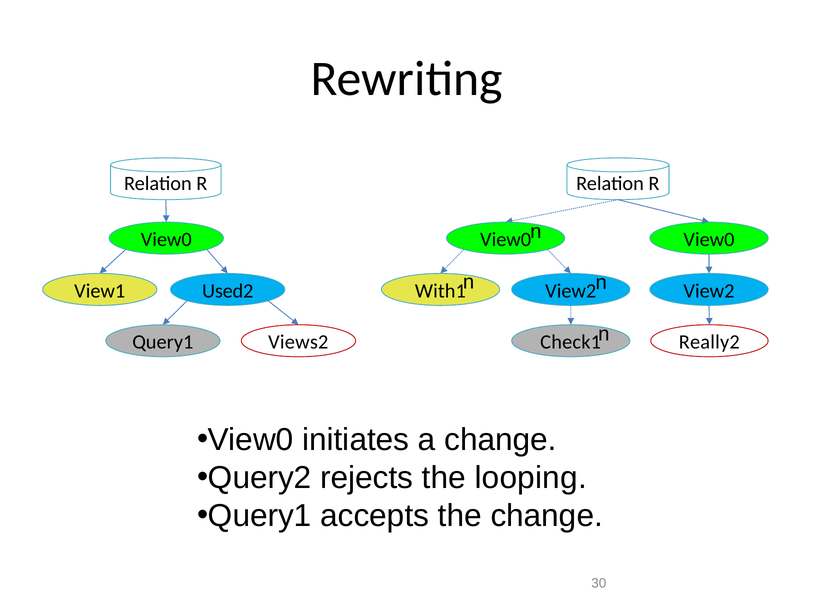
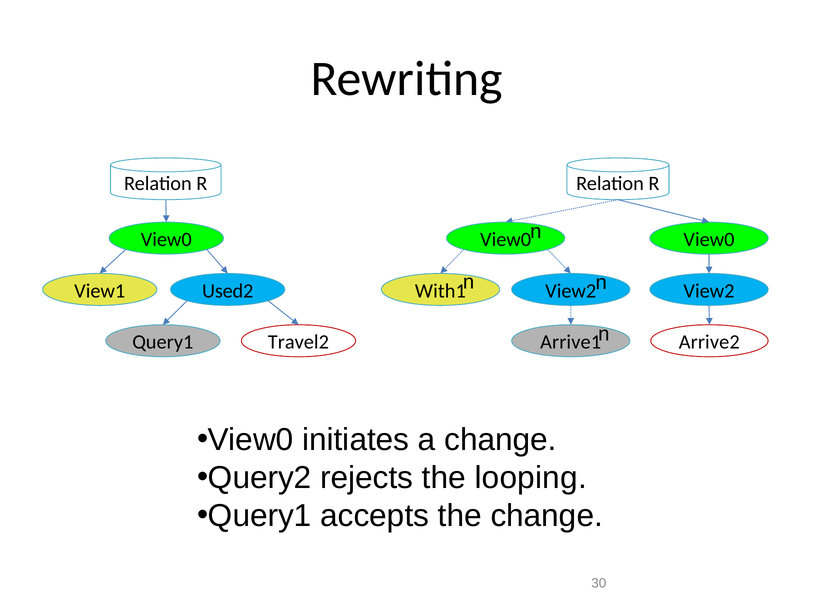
Views2: Views2 -> Travel2
Check1: Check1 -> Arrive1
Really2: Really2 -> Arrive2
